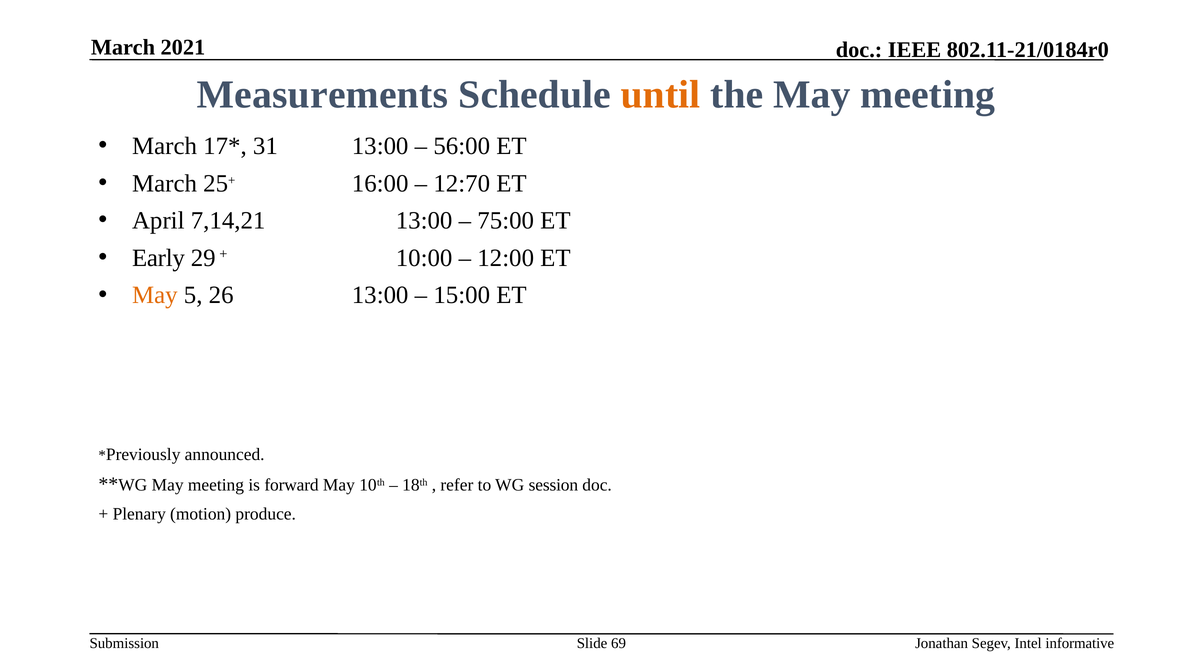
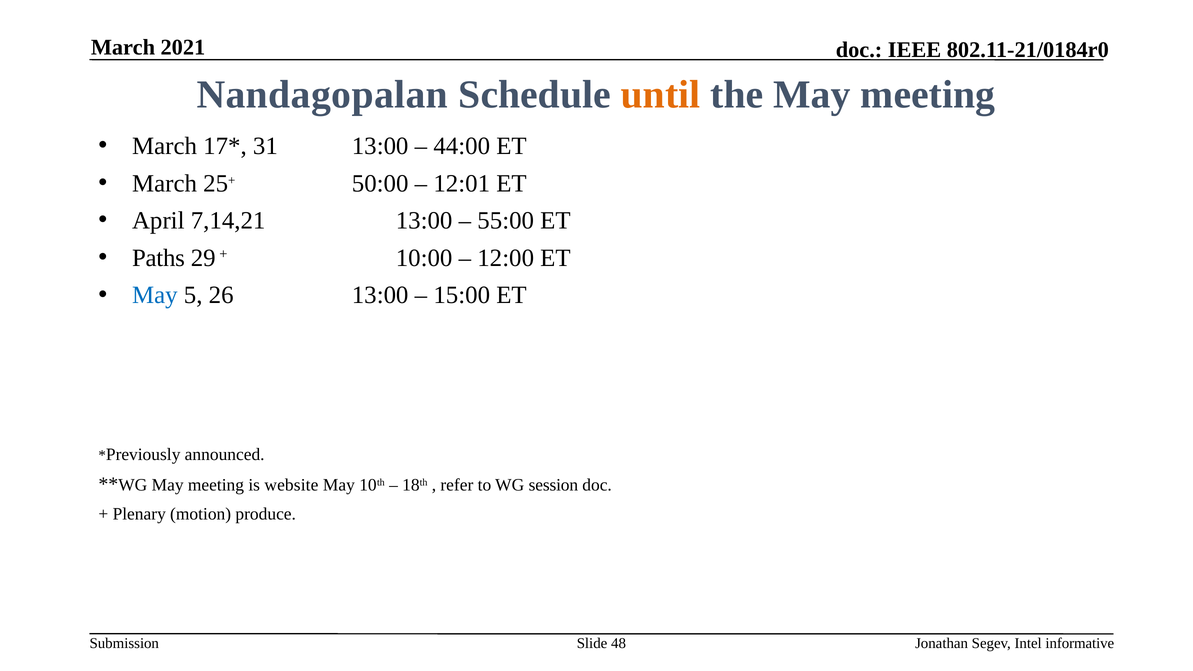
Measurements: Measurements -> Nandagopalan
56:00: 56:00 -> 44:00
16:00: 16:00 -> 50:00
12:70: 12:70 -> 12:01
75:00: 75:00 -> 55:00
Early: Early -> Paths
May at (155, 295) colour: orange -> blue
forward: forward -> website
69: 69 -> 48
